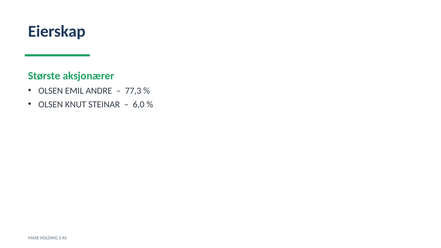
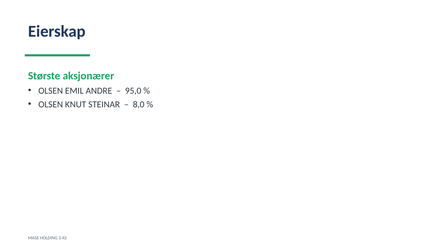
77,3: 77,3 -> 95,0
6,0: 6,0 -> 8,0
